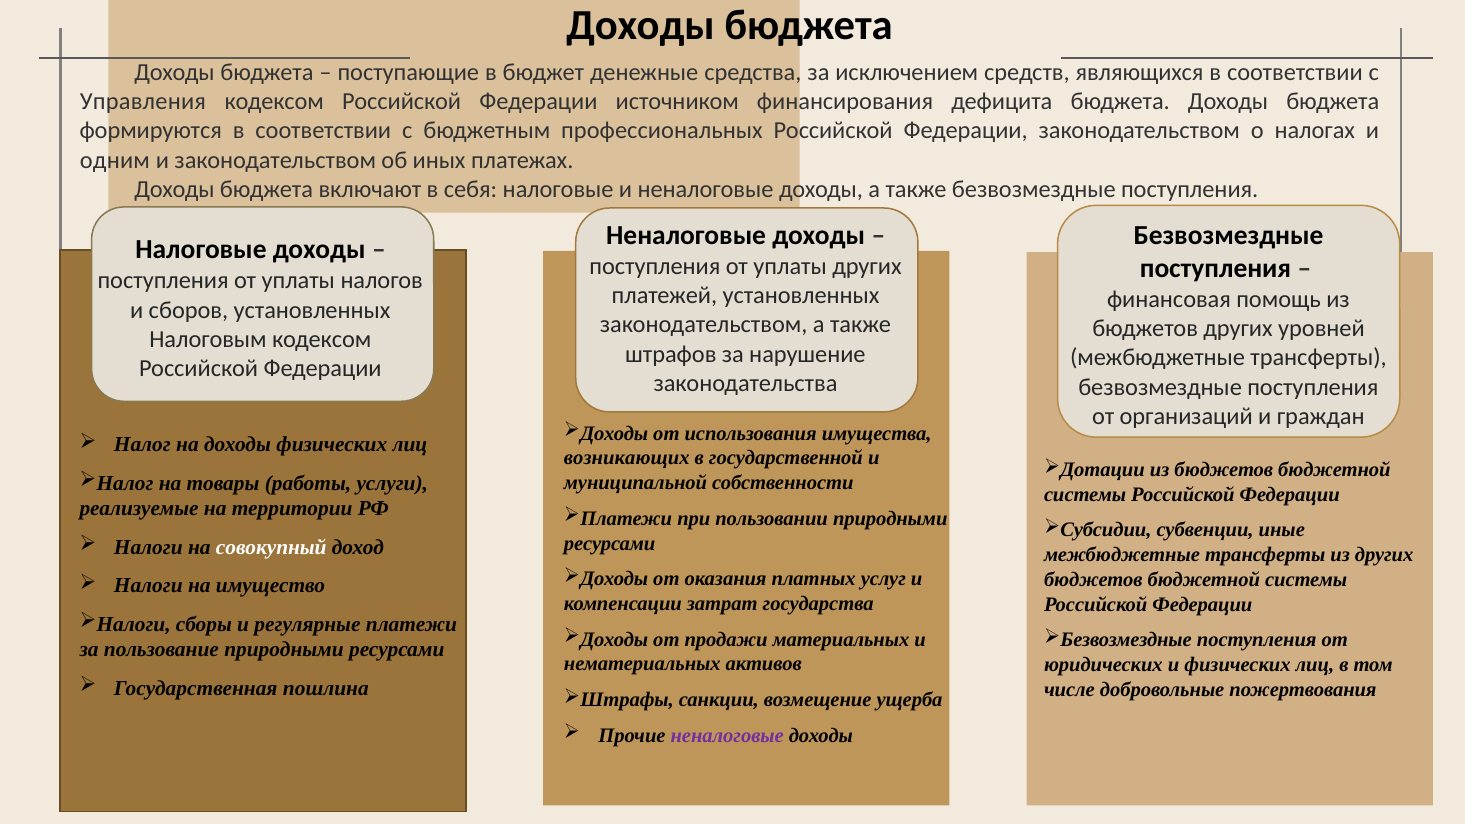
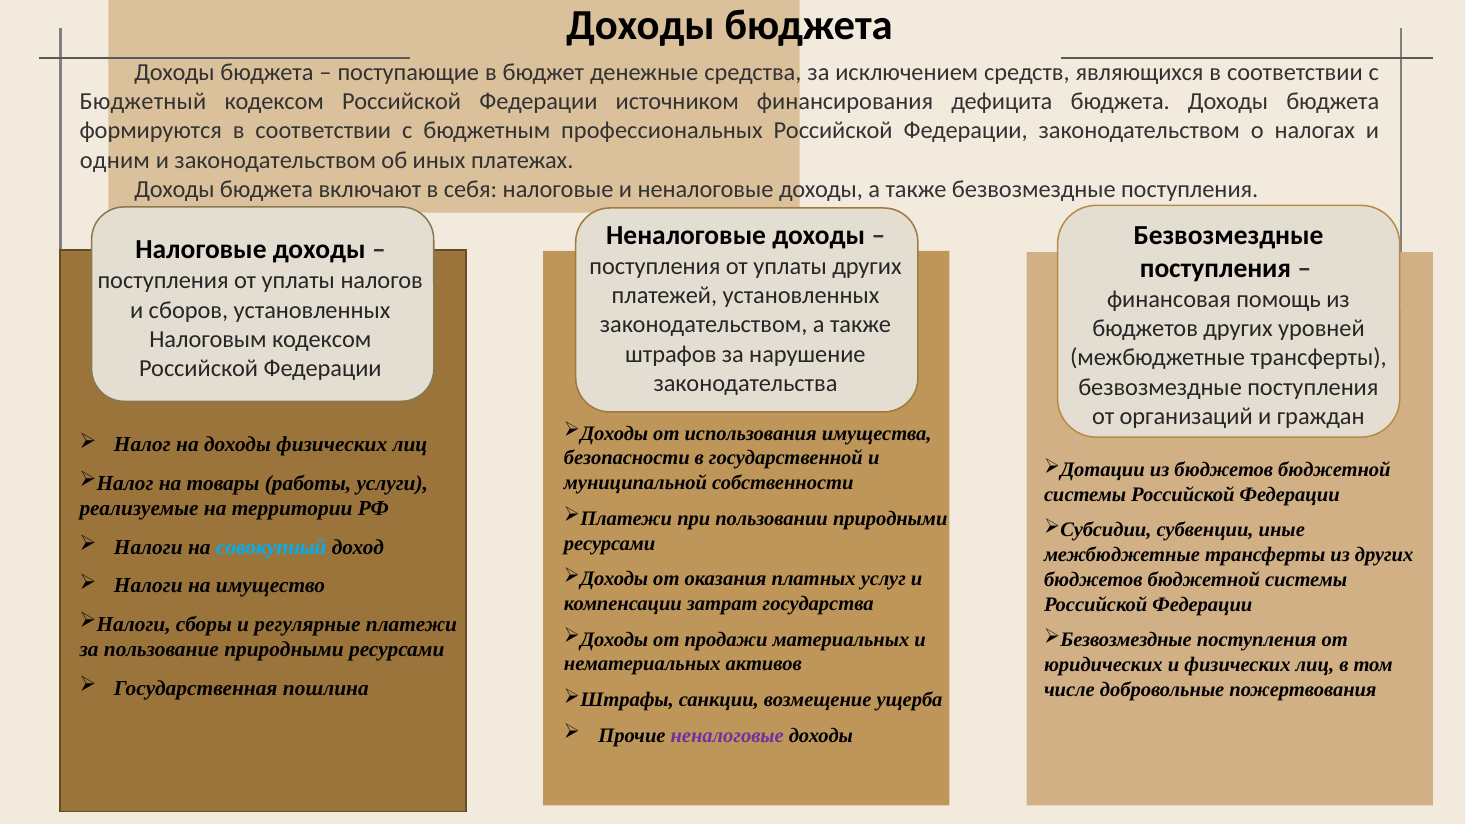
Управления: Управления -> Бюджетный
возникающих: возникающих -> безопасности
совокупный colour: white -> light blue
